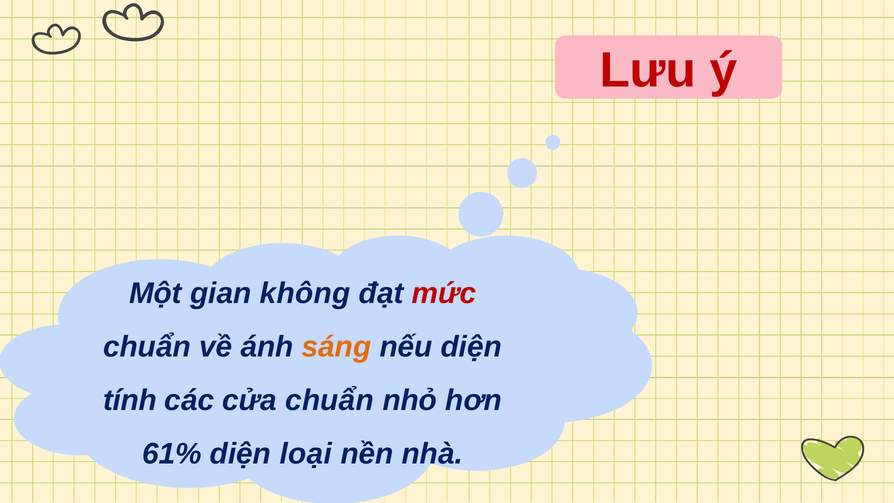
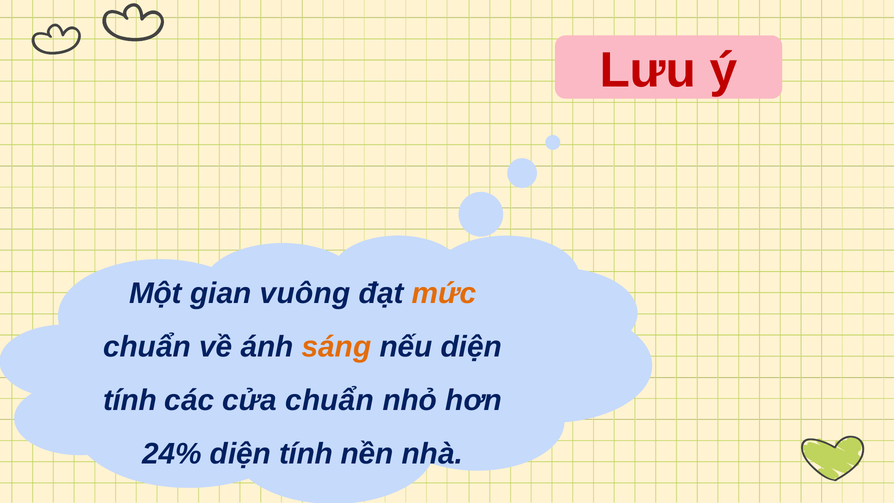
không: không -> vuông
mức colour: red -> orange
61%: 61% -> 24%
loại at (306, 454): loại -> tính
